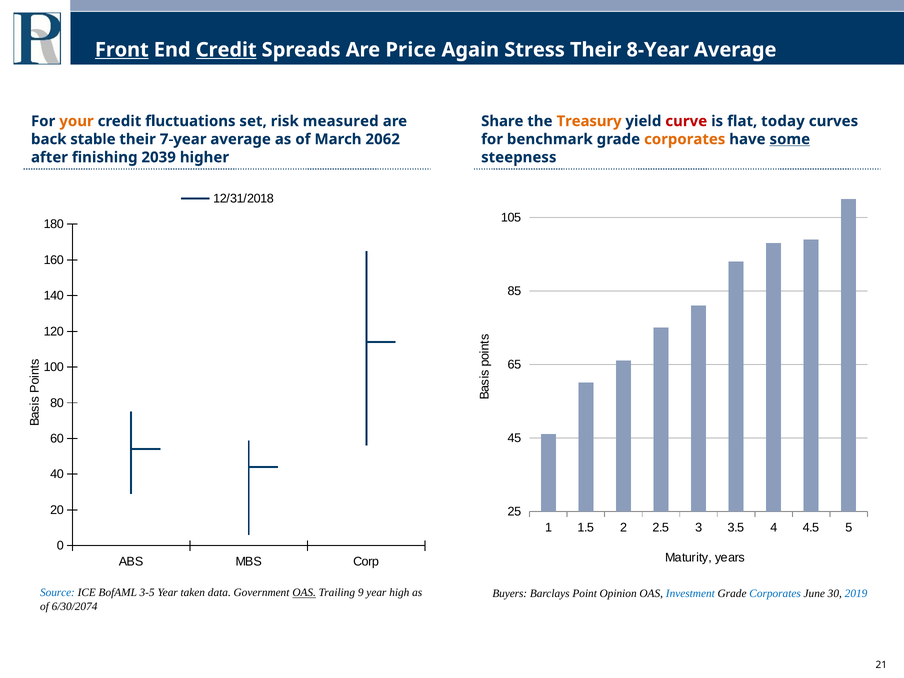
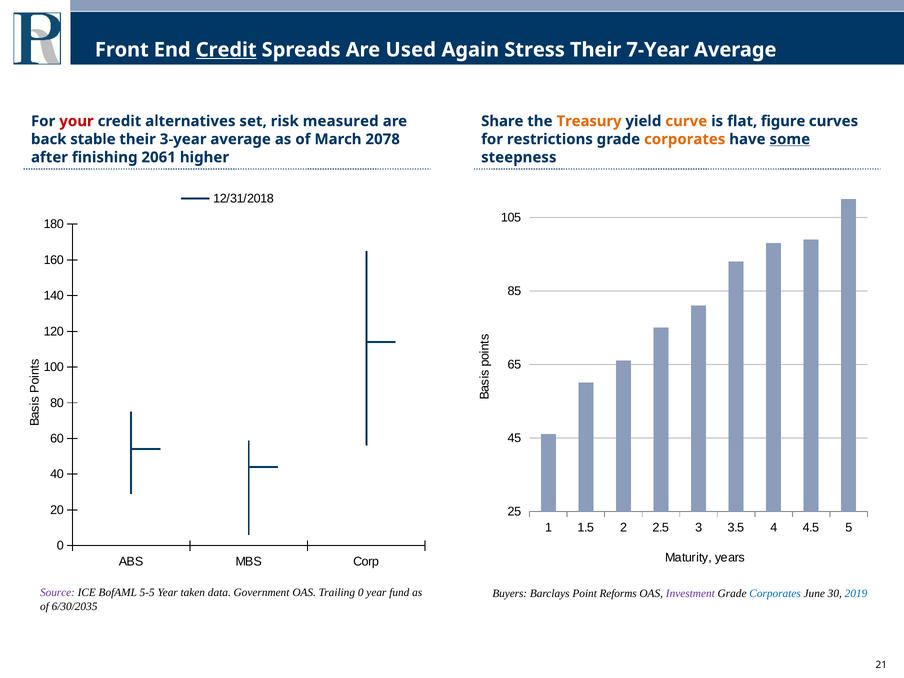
Front underline: present -> none
Price: Price -> Used
8-Year: 8-Year -> 7-Year
your colour: orange -> red
fluctuations: fluctuations -> alternatives
curve colour: red -> orange
today: today -> figure
7-year: 7-year -> 3-year
2062: 2062 -> 2078
benchmark: benchmark -> restrictions
2039: 2039 -> 2061
Source colour: blue -> purple
3-5: 3-5 -> 5-5
OAS at (304, 593) underline: present -> none
Trailing 9: 9 -> 0
high: high -> fund
Opinion: Opinion -> Reforms
Investment colour: blue -> purple
6/30/2074: 6/30/2074 -> 6/30/2035
